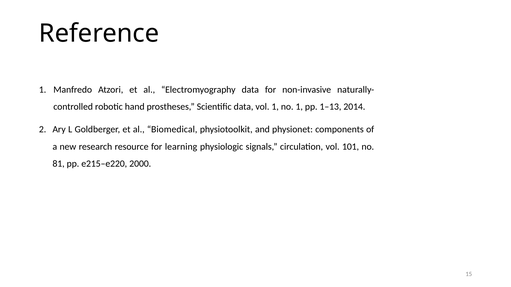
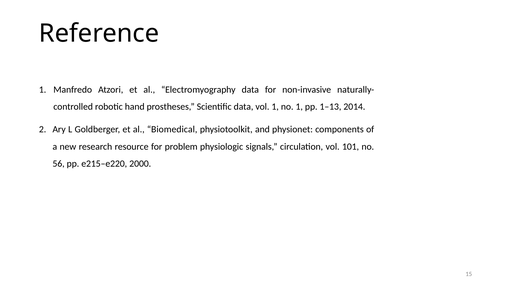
learning: learning -> problem
81: 81 -> 56
